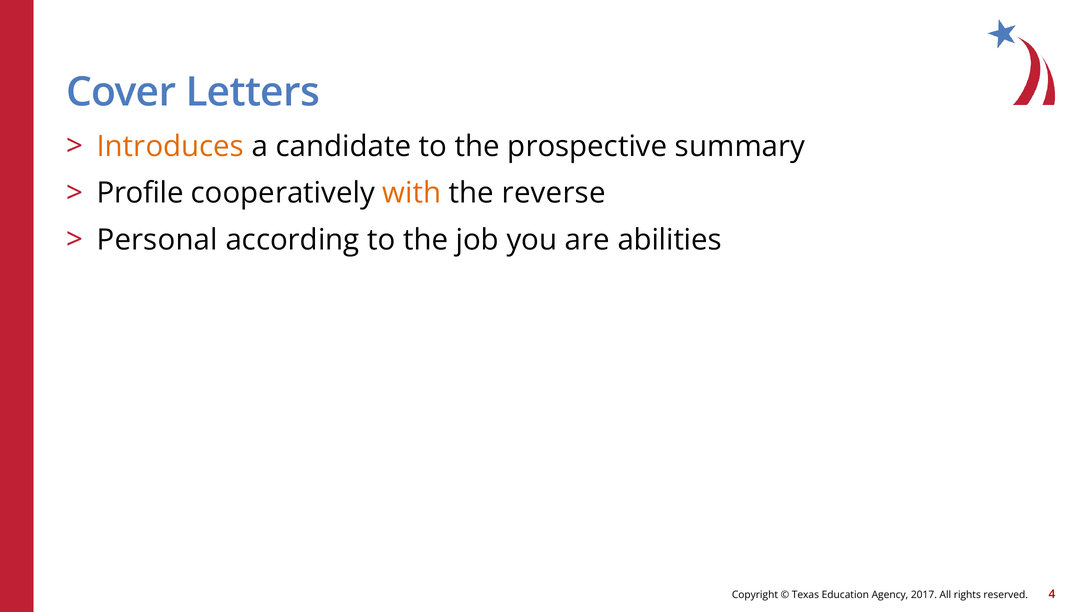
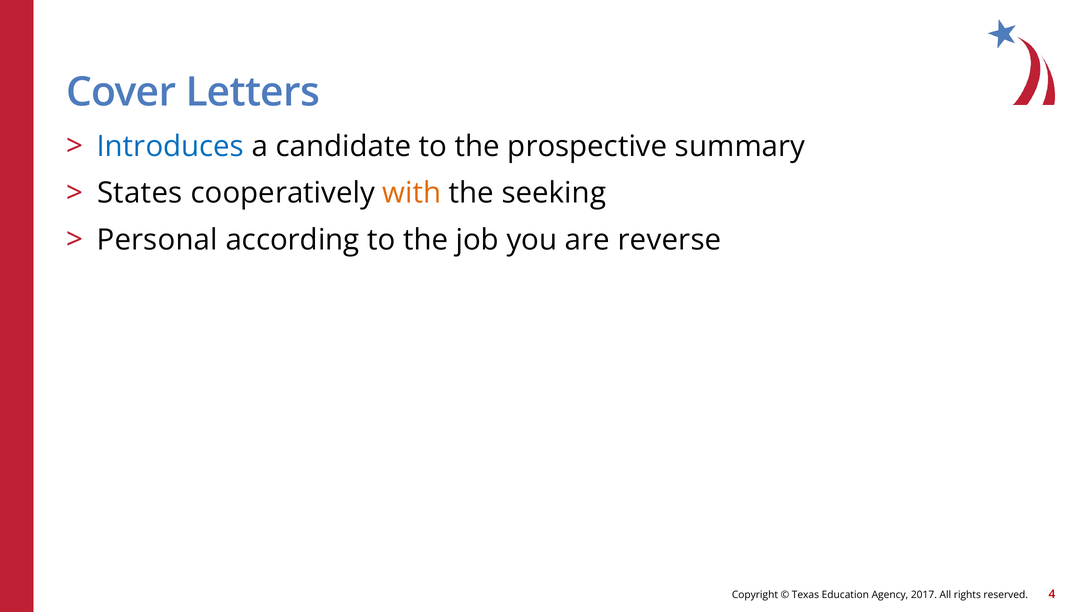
Introduces colour: orange -> blue
Profile: Profile -> States
reverse: reverse -> seeking
abilities: abilities -> reverse
